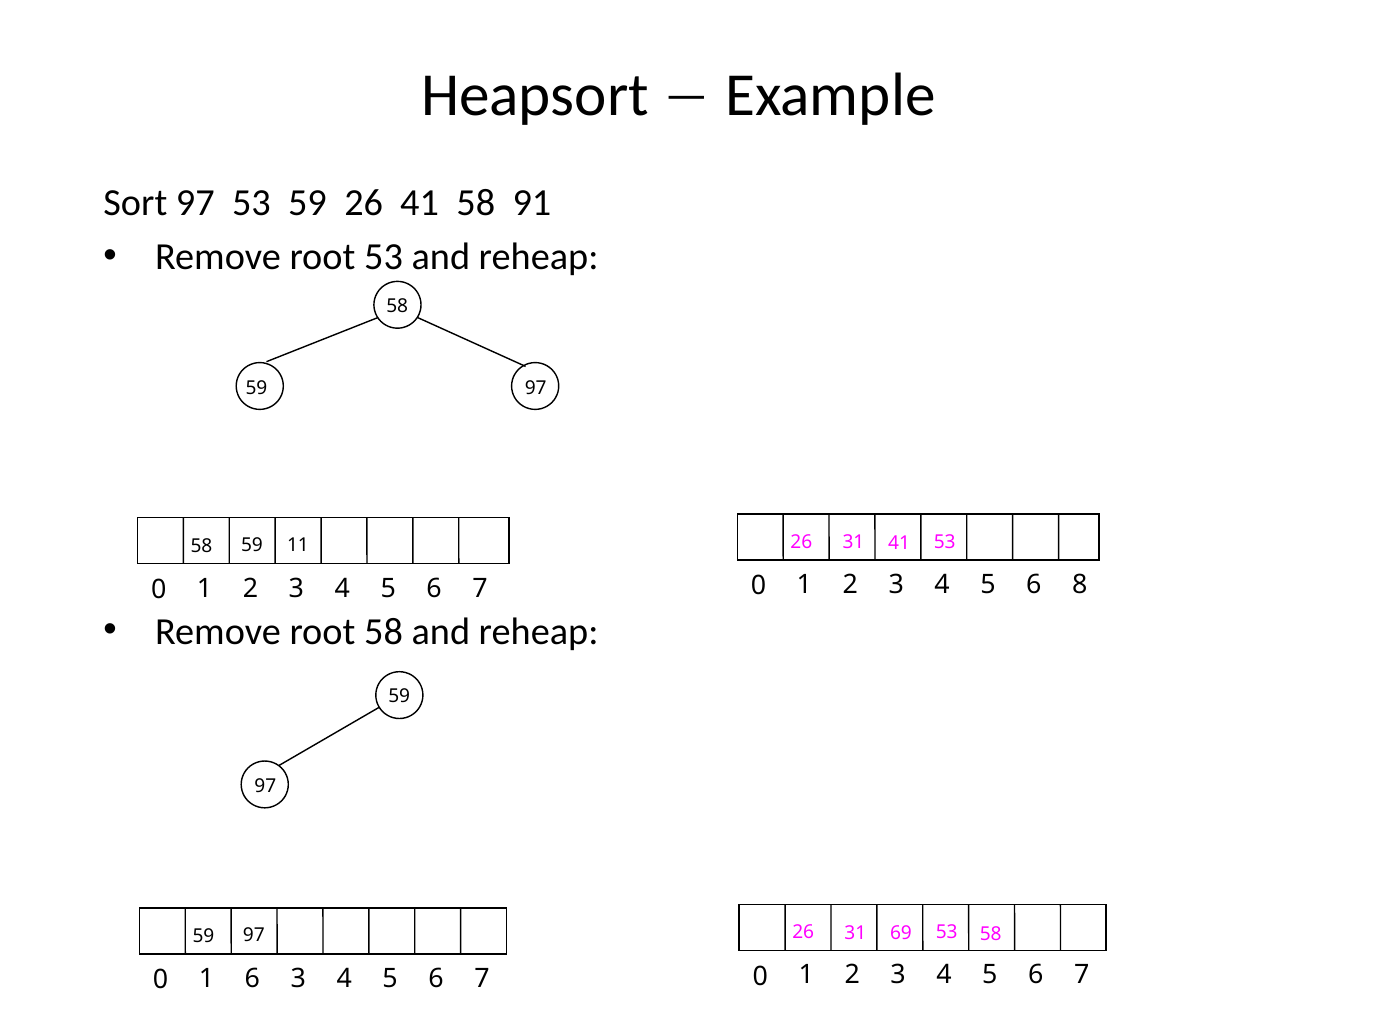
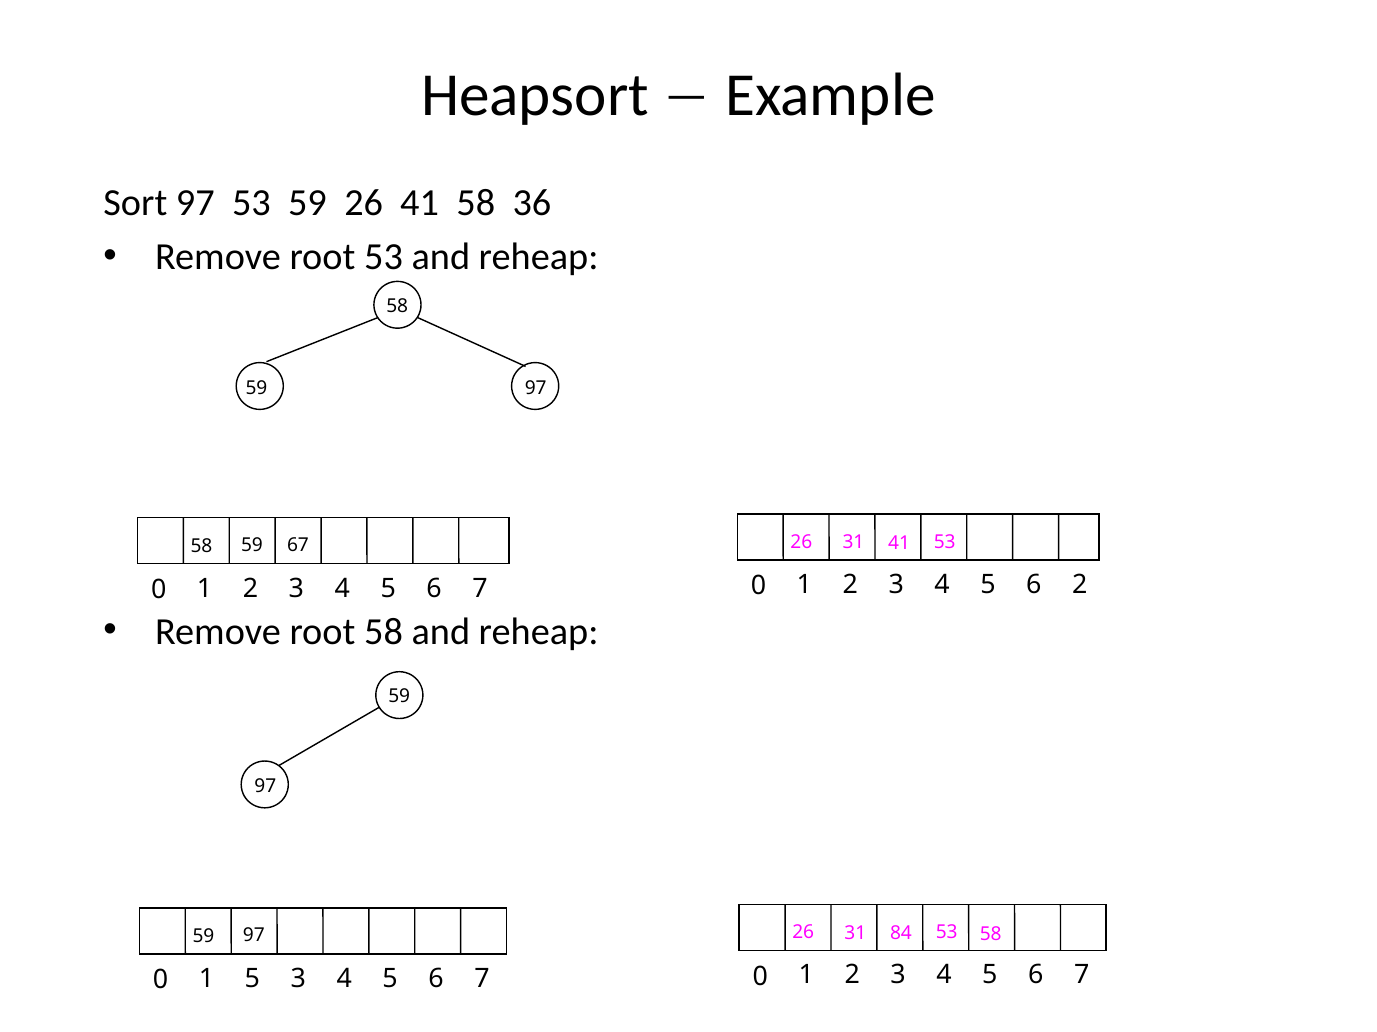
91: 91 -> 36
11: 11 -> 67
6 8: 8 -> 2
69: 69 -> 84
1 6: 6 -> 5
